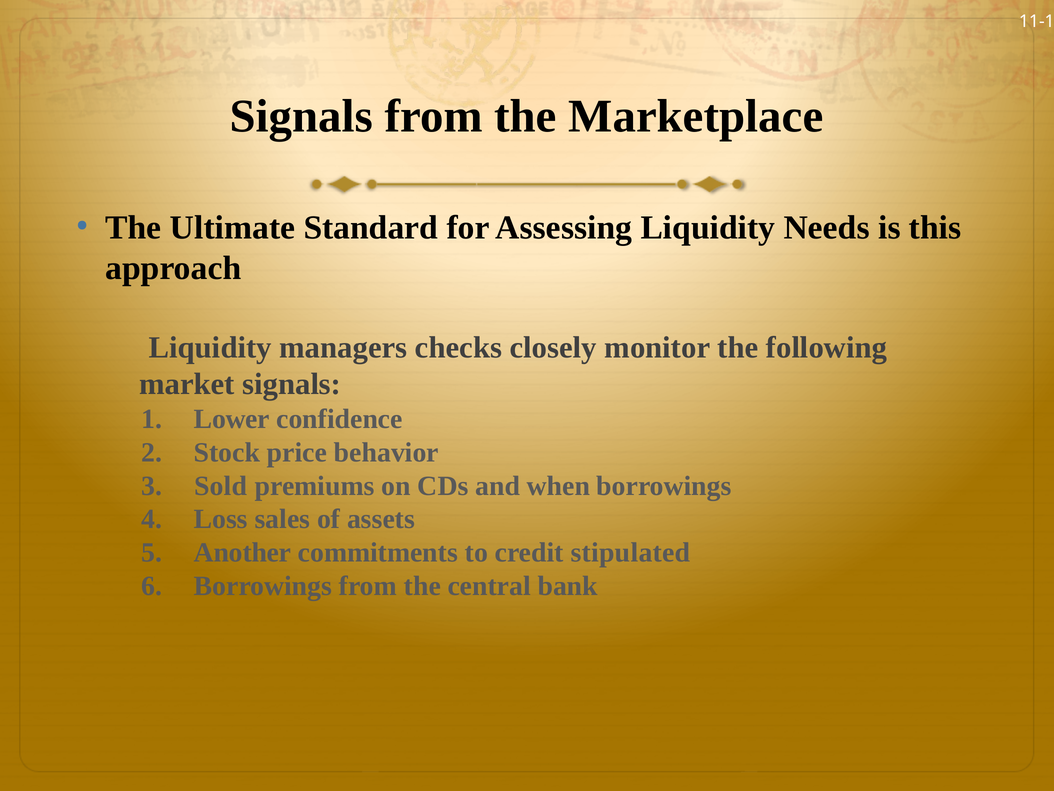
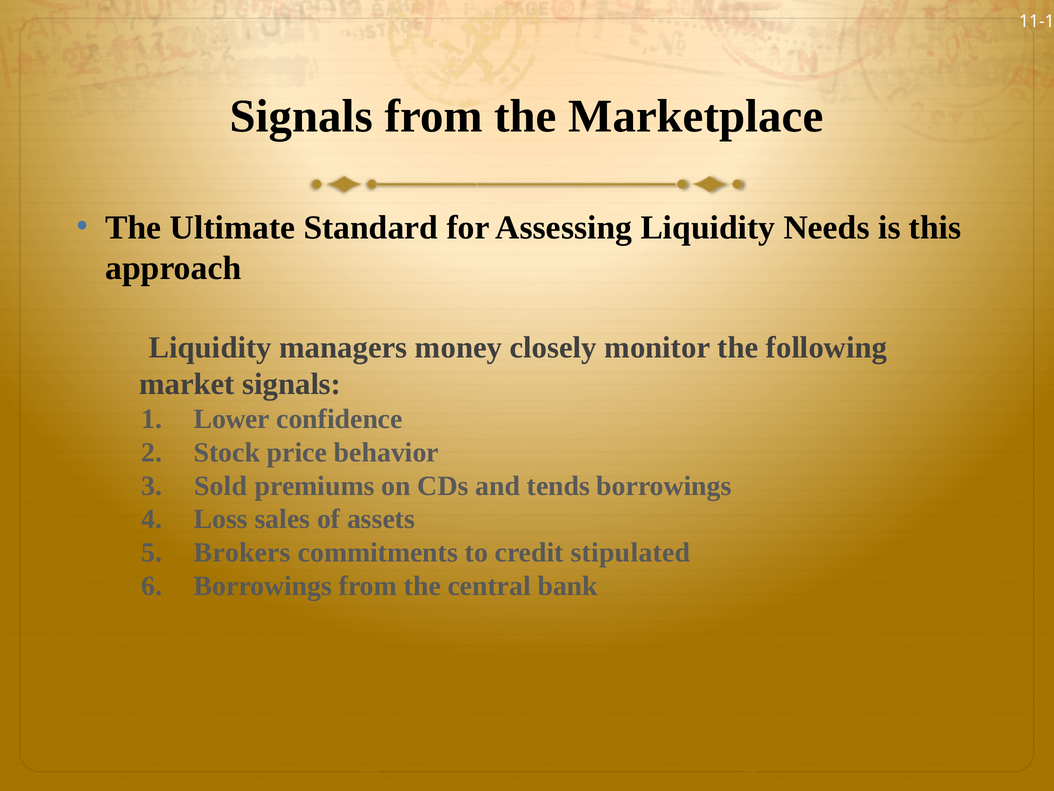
checks: checks -> money
when: when -> tends
Another: Another -> Brokers
